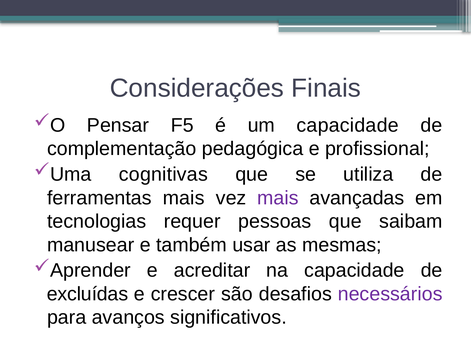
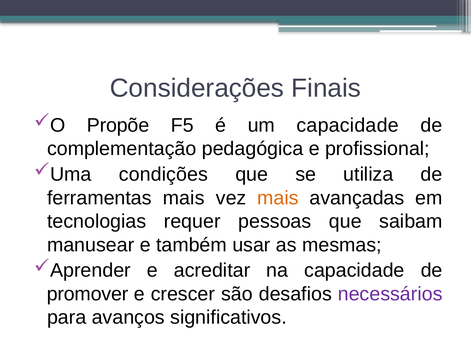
Pensar: Pensar -> Propõe
cognitivas: cognitivas -> condições
mais at (278, 198) colour: purple -> orange
excluídas: excluídas -> promover
